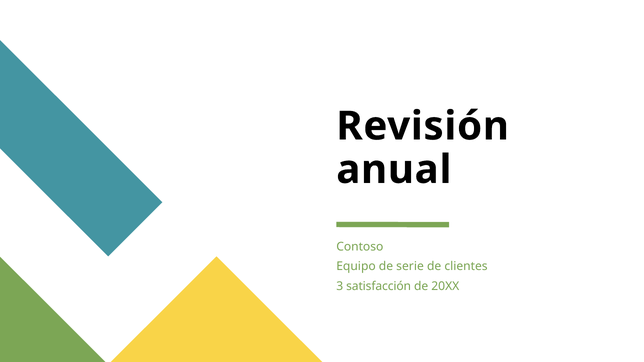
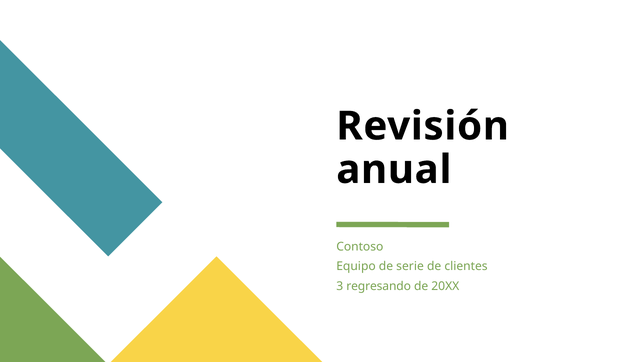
satisfacción: satisfacción -> regresando
